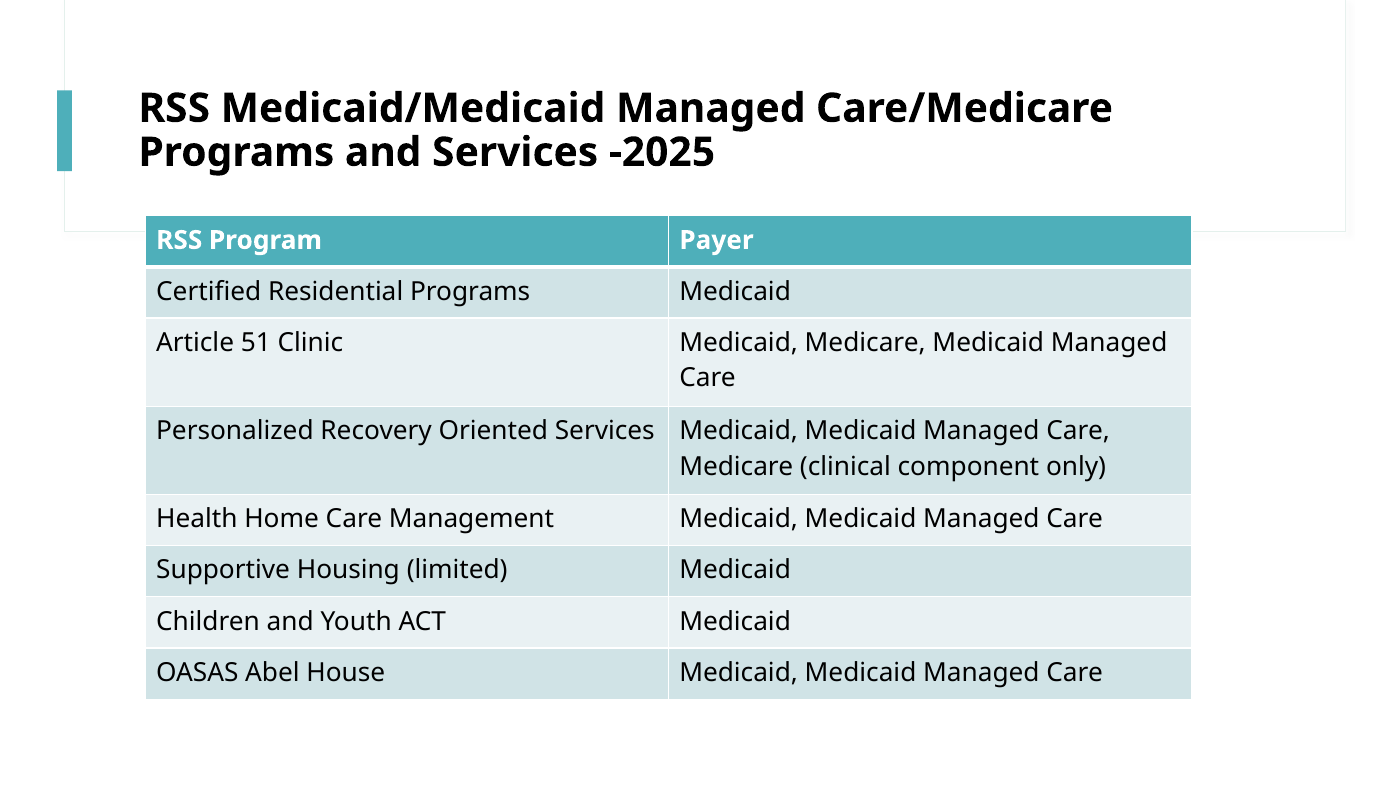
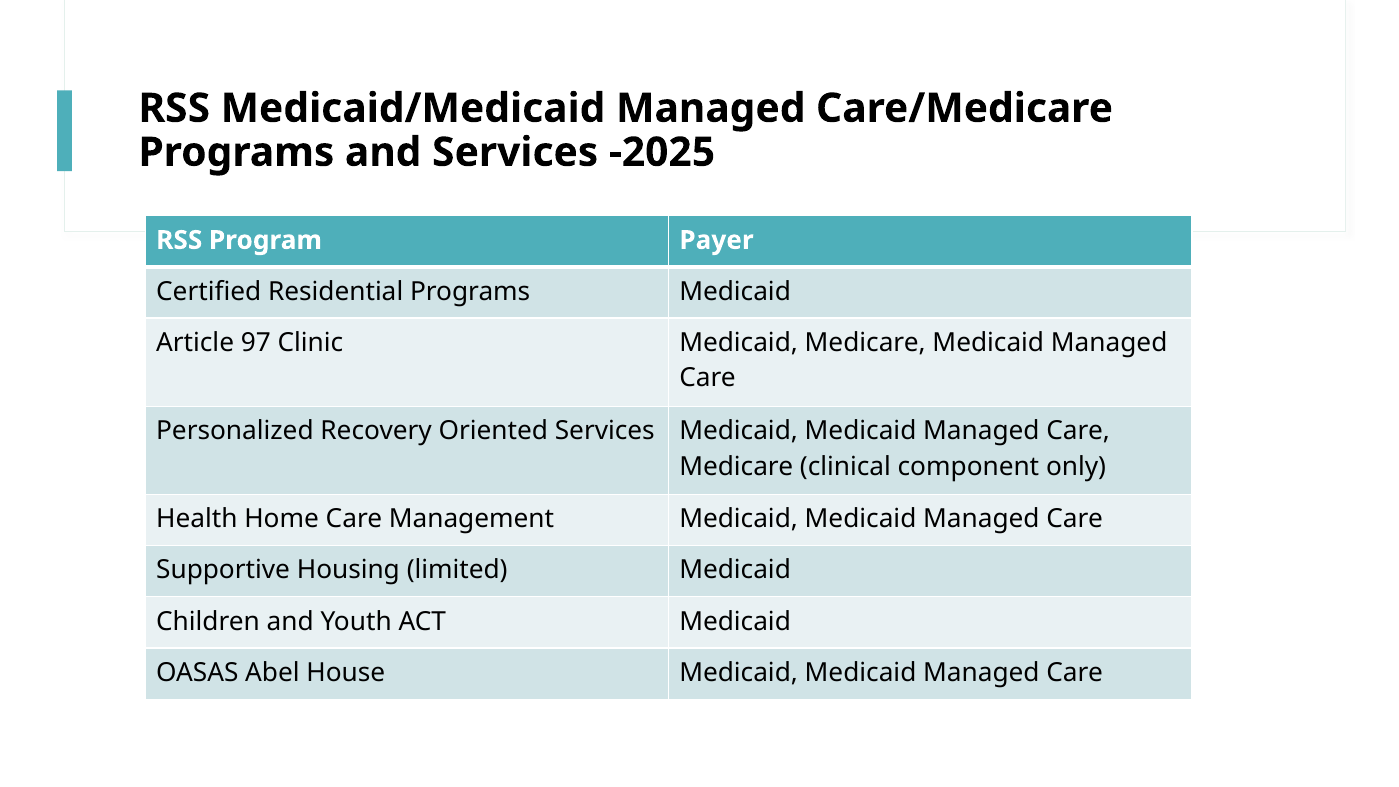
51: 51 -> 97
